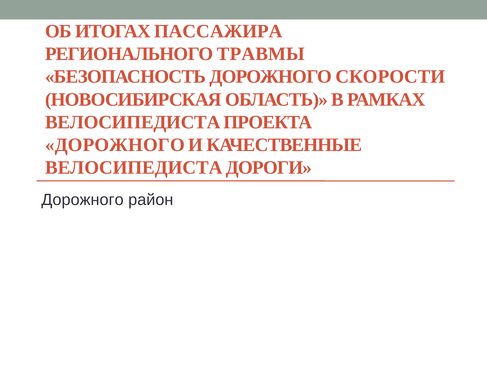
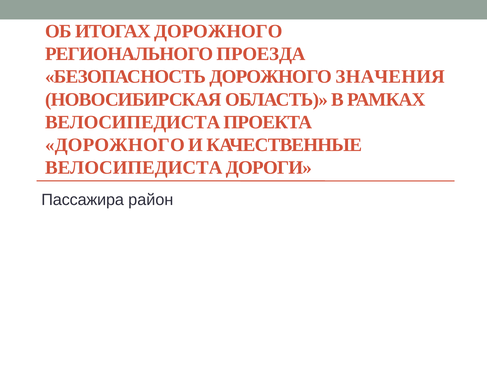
ИТОГАХ ПАССАЖИРА: ПАССАЖИРА -> ДОРОЖНОГО
ТРАВМЫ: ТРАВМЫ -> ПРОЕЗДА
СКОРОСТИ: СКОРОСТИ -> ЗНАЧЕНИЯ
Дорожного at (83, 200): Дорожного -> Пассажира
